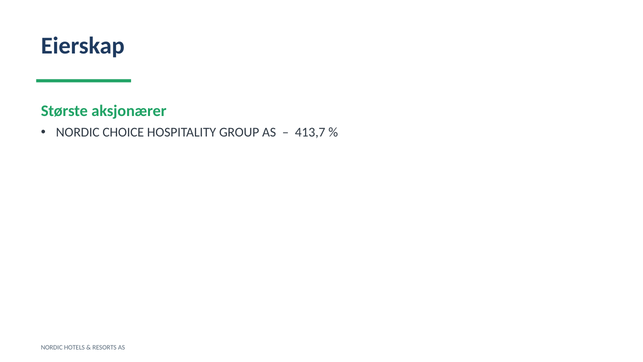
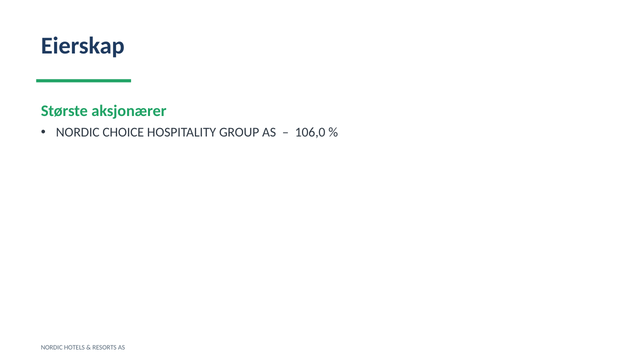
413,7: 413,7 -> 106,0
